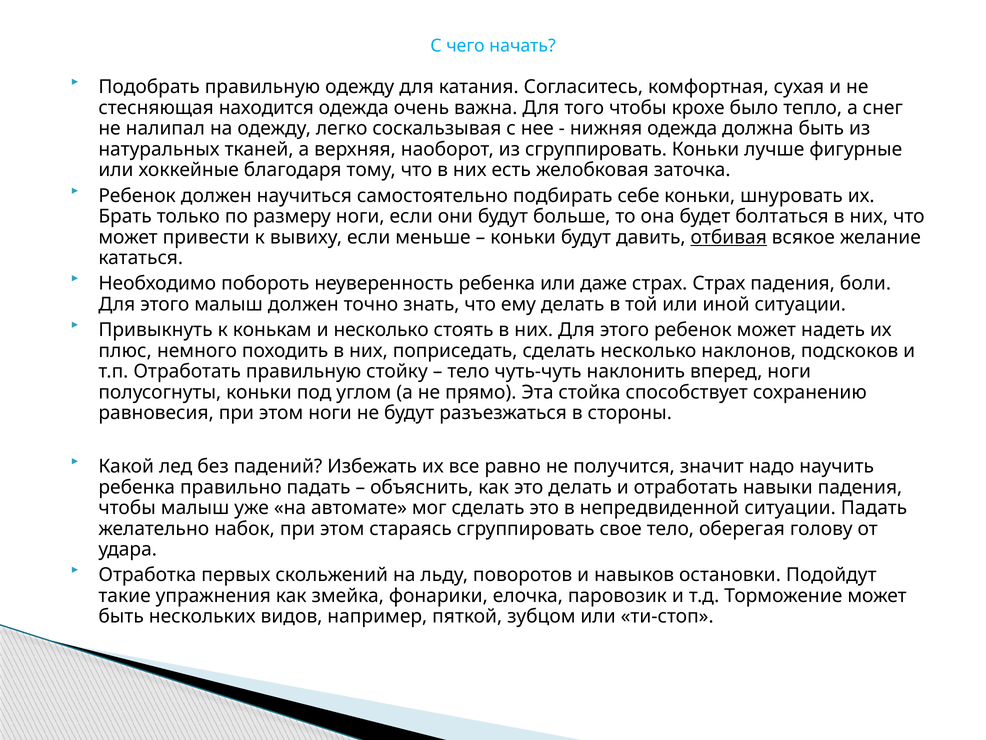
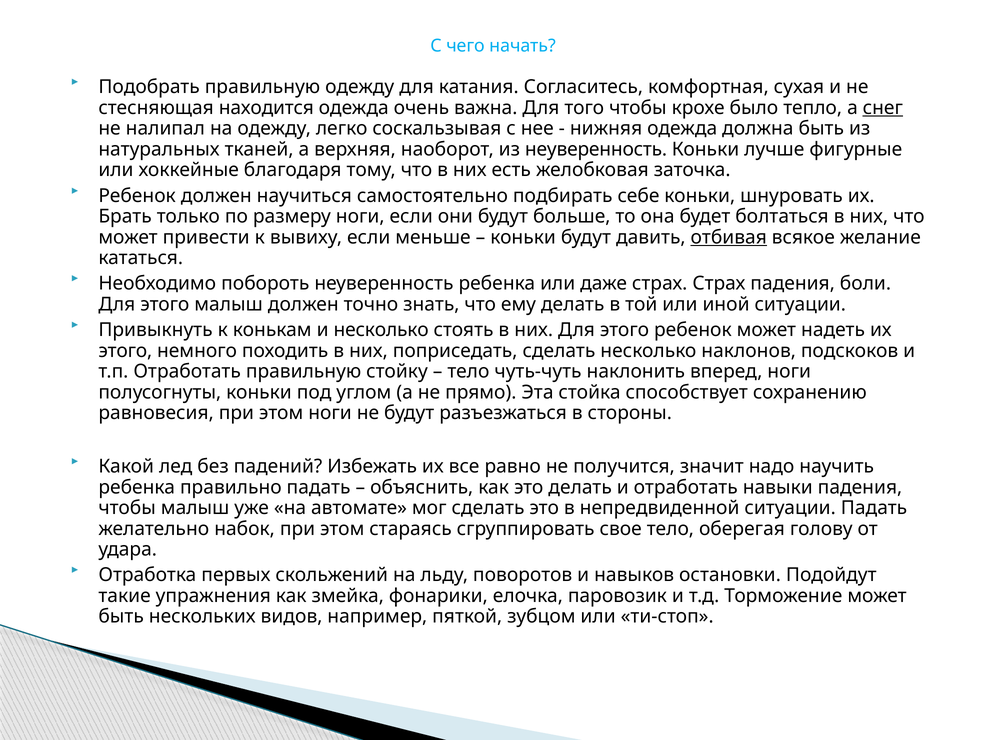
снег underline: none -> present
из сгруппировать: сгруппировать -> неуверенность
плюс at (125, 350): плюс -> этого
